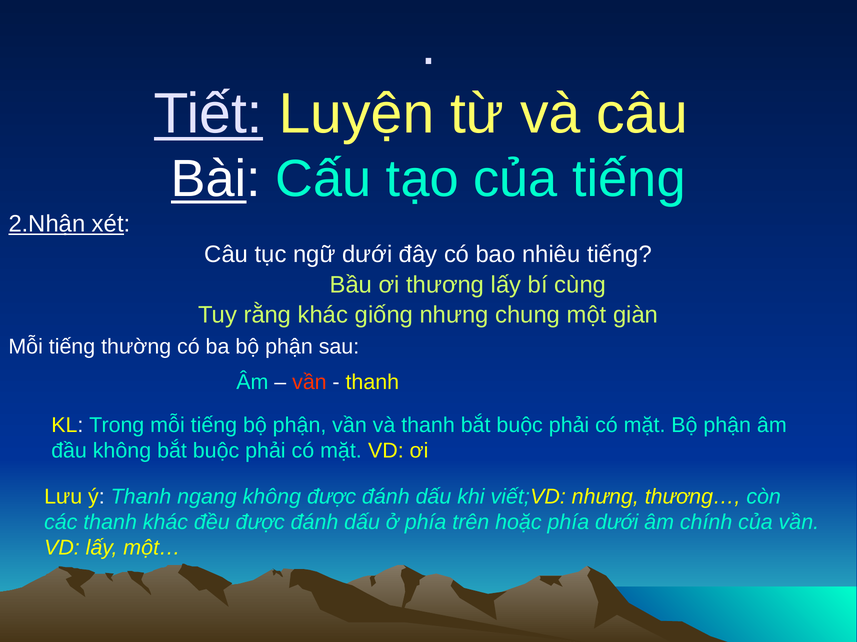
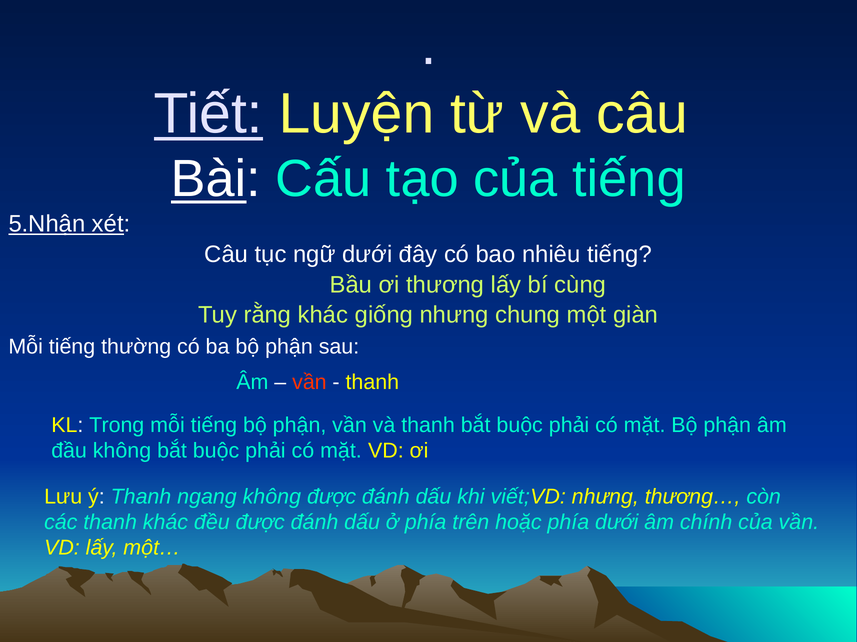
2.Nhận: 2.Nhận -> 5.Nhận
